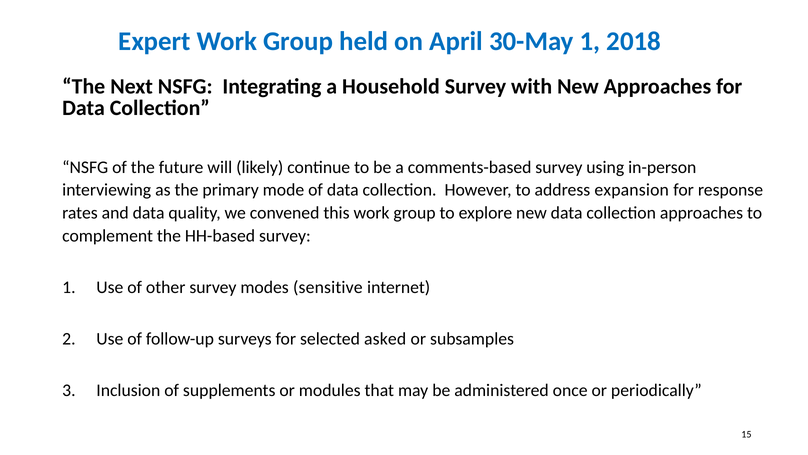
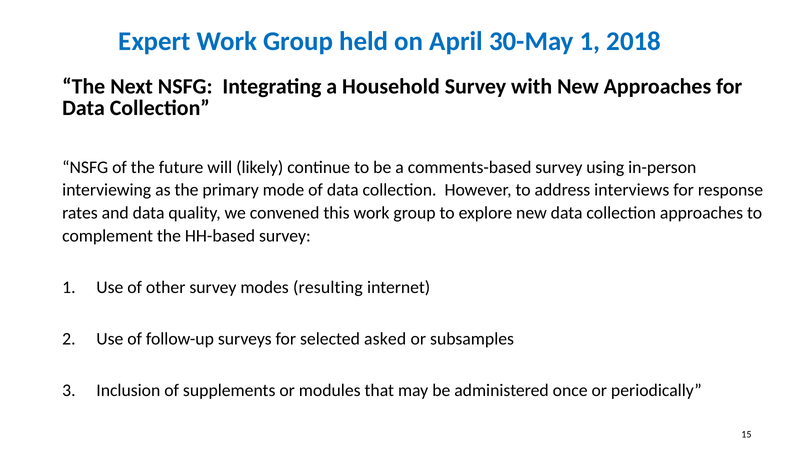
expansion: expansion -> interviews
sensitive: sensitive -> resulting
